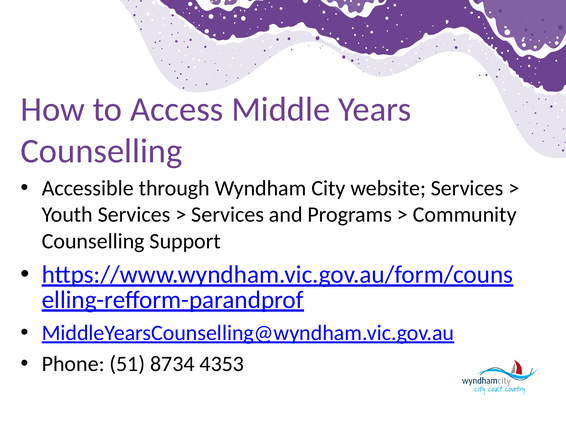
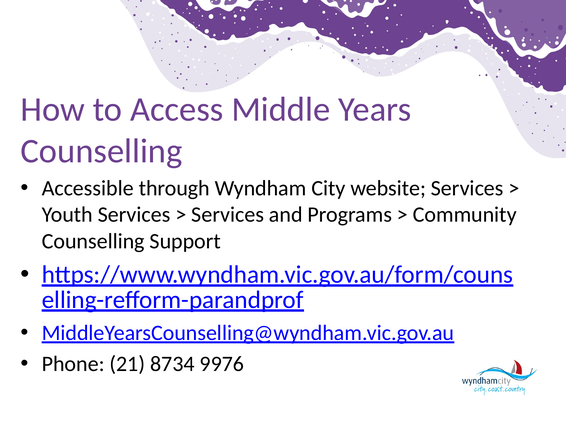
51: 51 -> 21
4353: 4353 -> 9976
